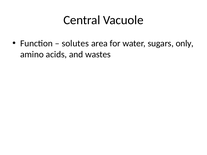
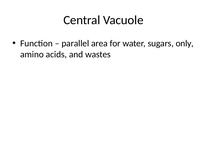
solutes: solutes -> parallel
